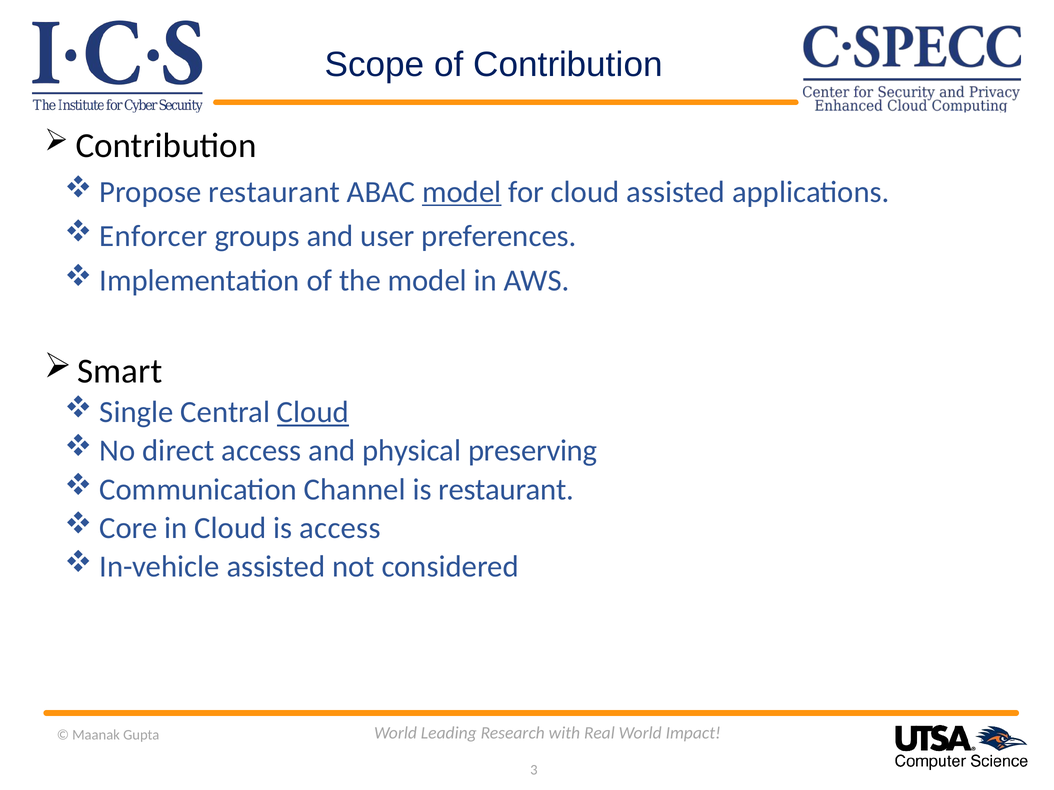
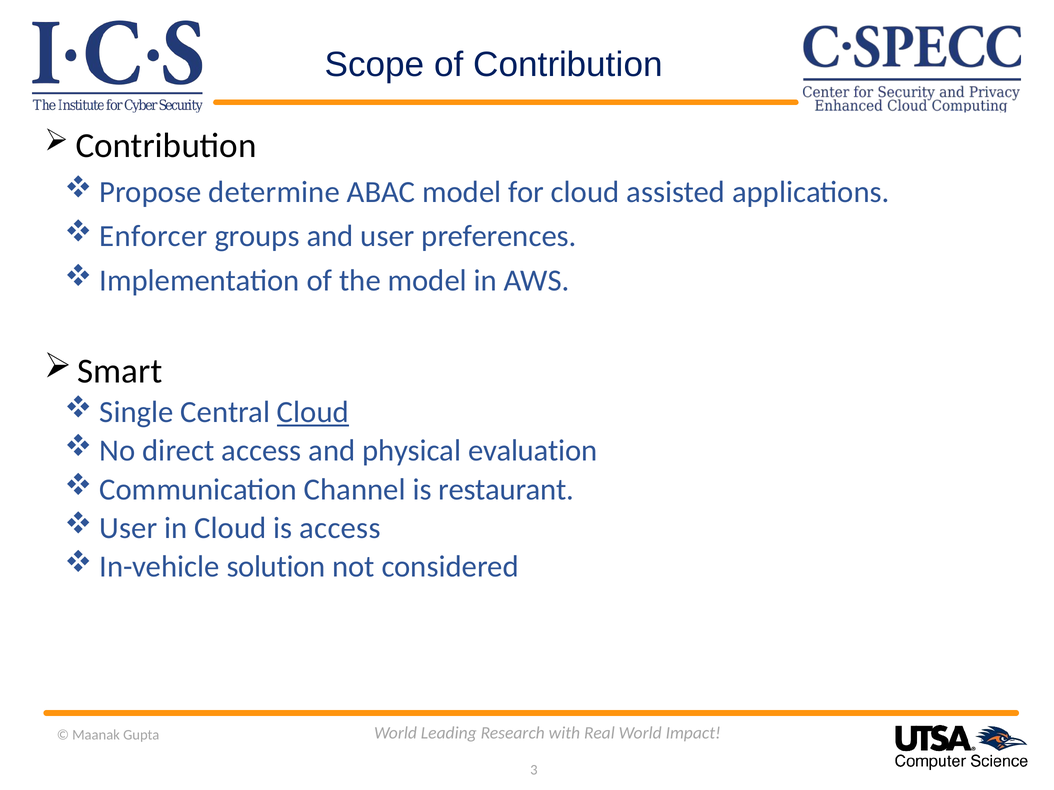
Propose restaurant: restaurant -> determine
model at (462, 192) underline: present -> none
preserving: preserving -> evaluation
Core at (129, 528): Core -> User
In-vehicle assisted: assisted -> solution
